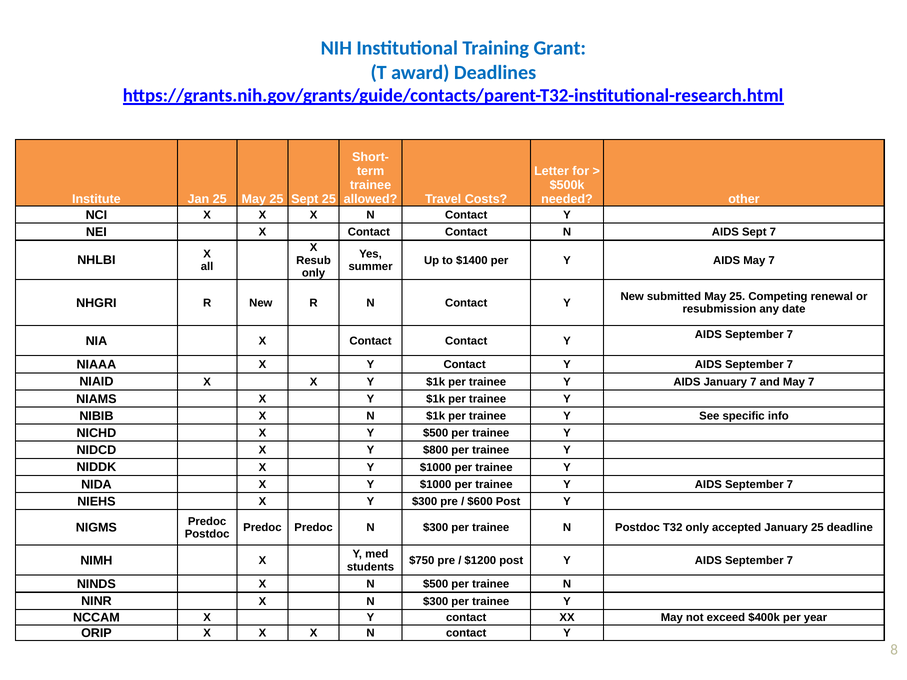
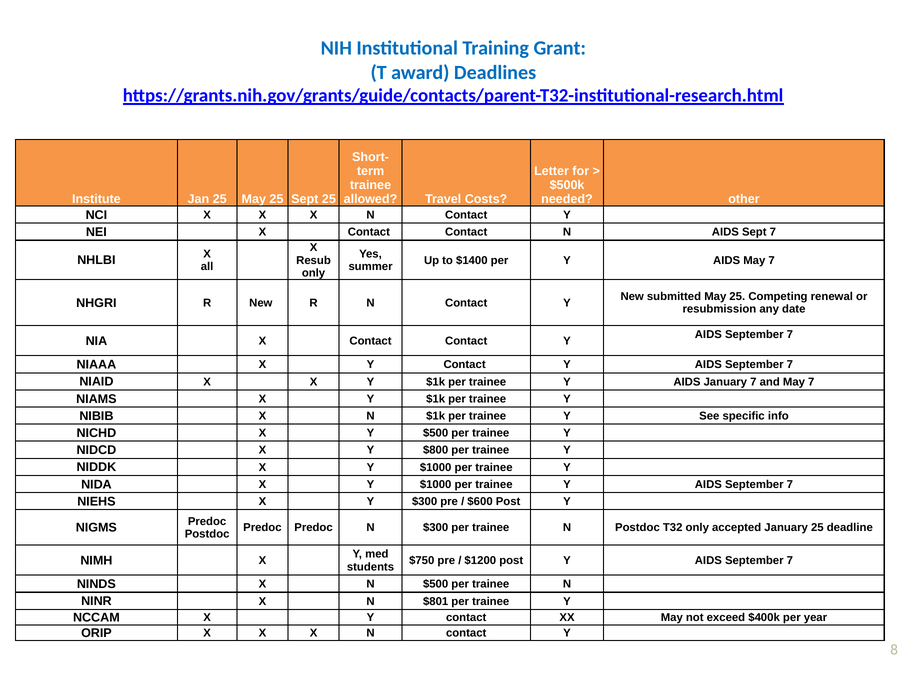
X N $300: $300 -> $801
